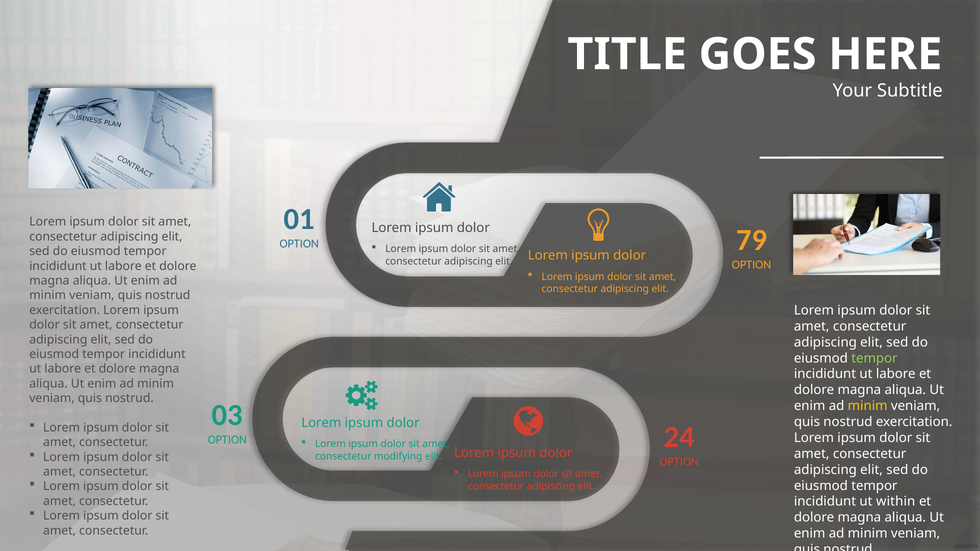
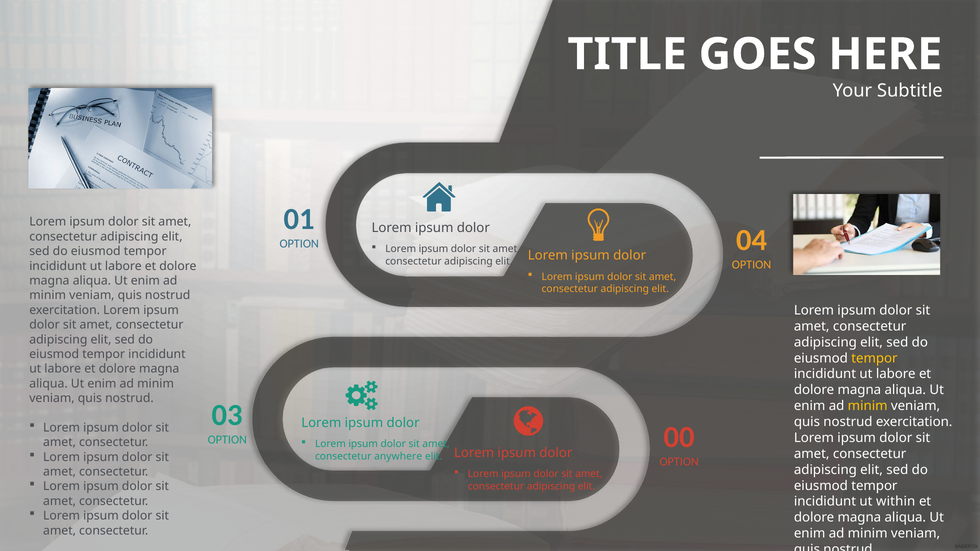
79: 79 -> 04
tempor at (874, 358) colour: light green -> yellow
24: 24 -> 00
modifying: modifying -> anywhere
